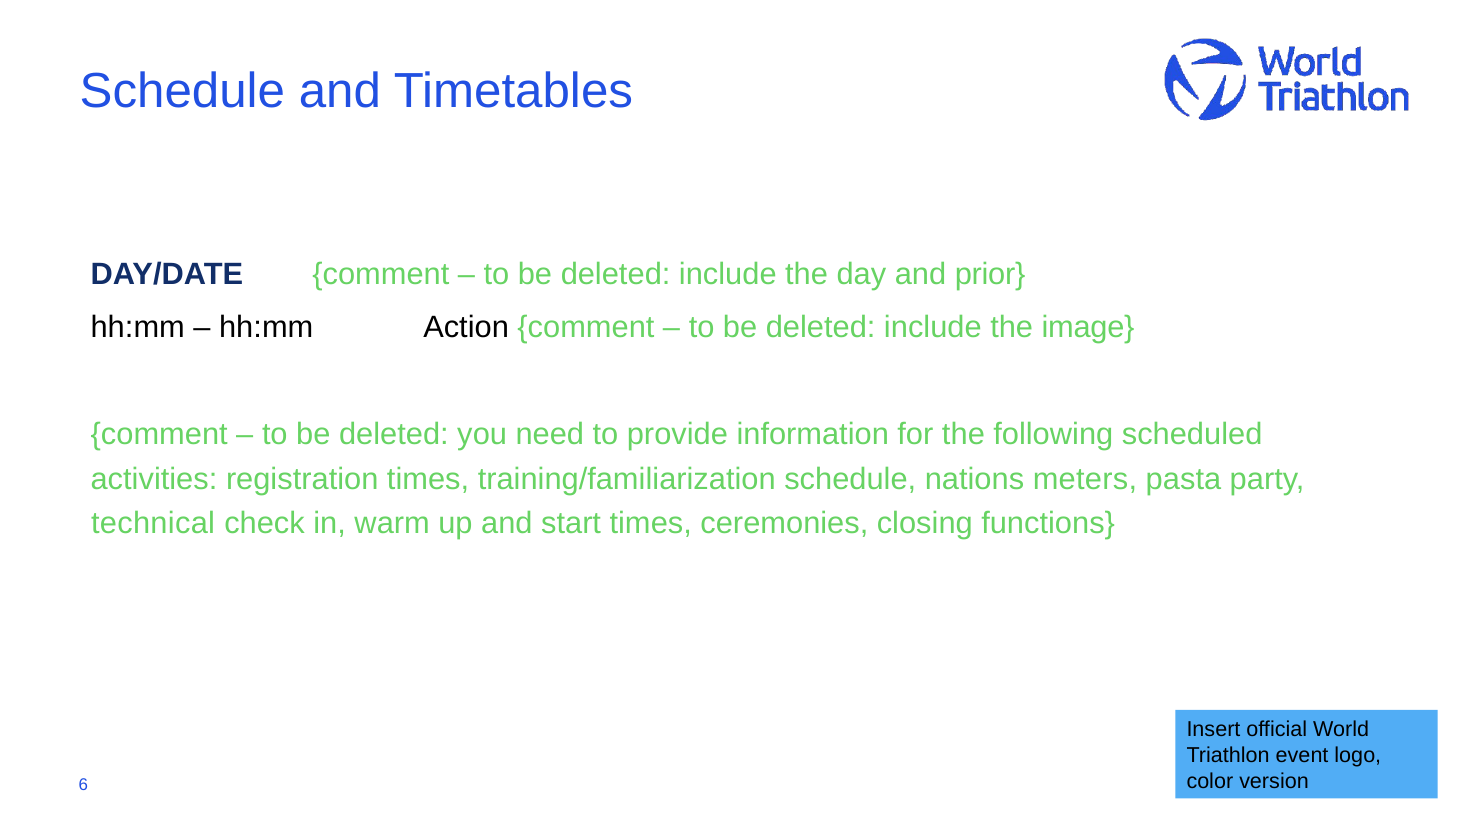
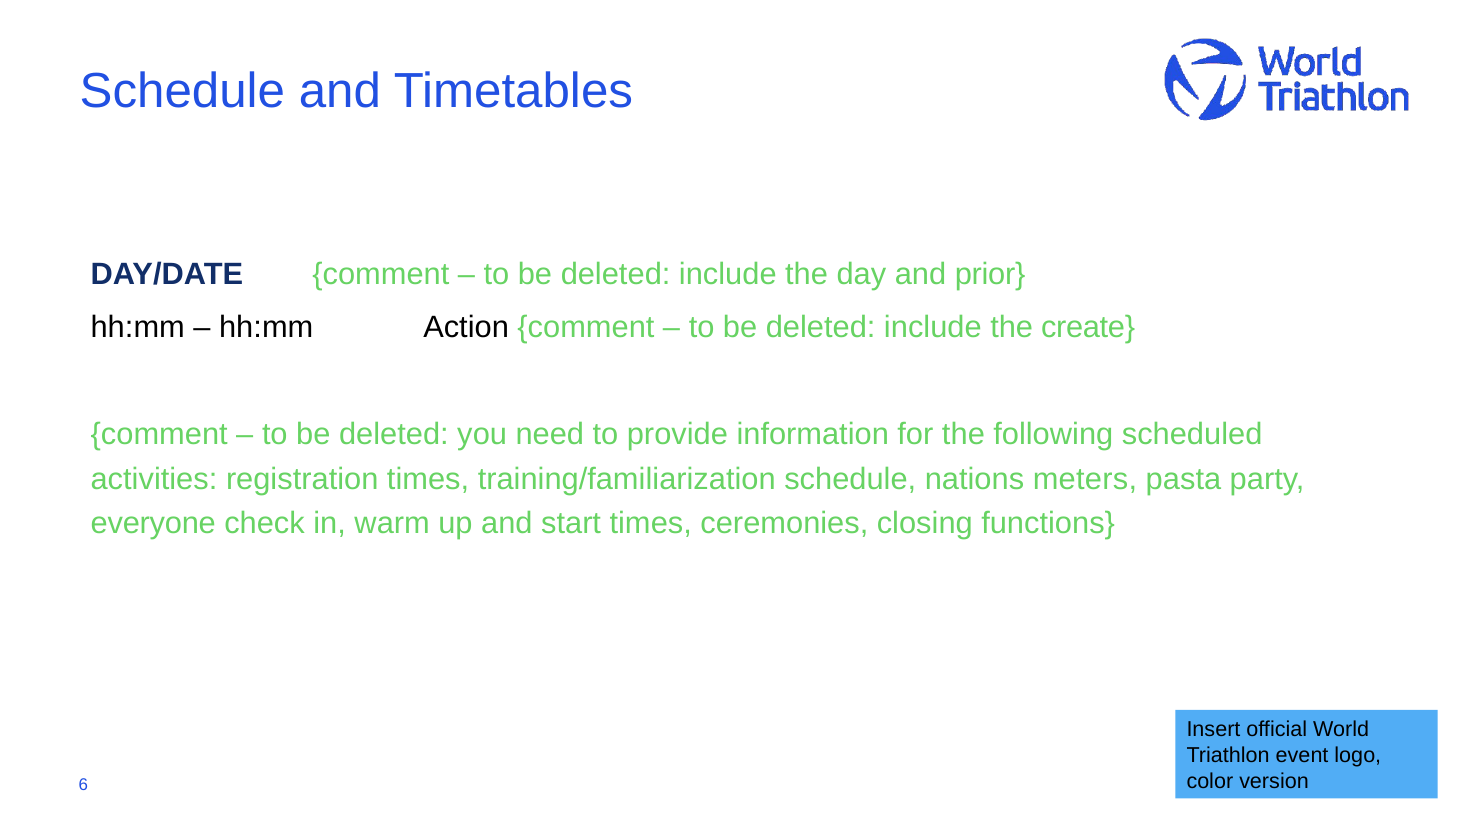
image: image -> create
technical: technical -> everyone
